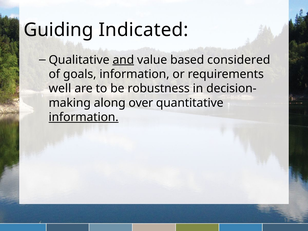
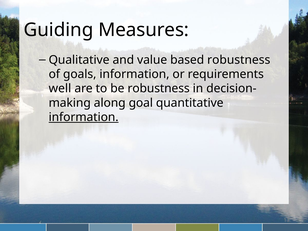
Indicated: Indicated -> Measures
and underline: present -> none
based considered: considered -> robustness
over: over -> goal
